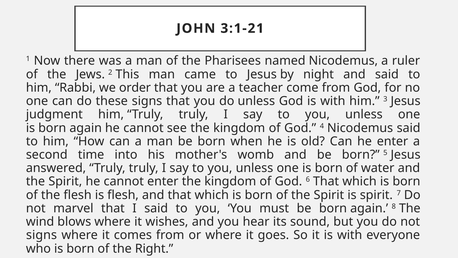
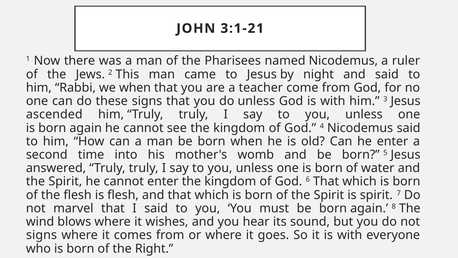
we order: order -> when
judgment: judgment -> ascended
